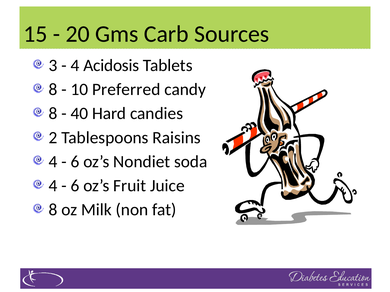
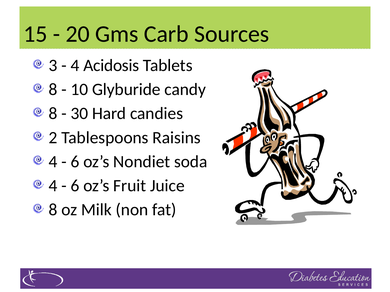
Preferred: Preferred -> Glyburide
40: 40 -> 30
